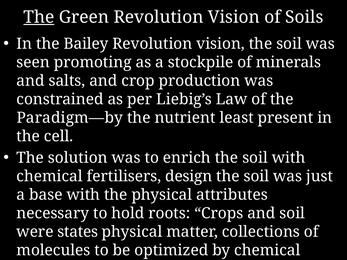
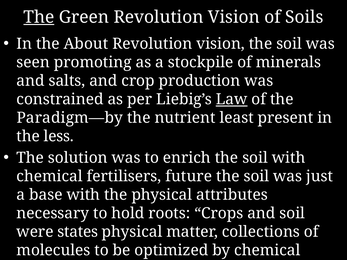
Bailey: Bailey -> About
Law underline: none -> present
cell: cell -> less
design: design -> future
